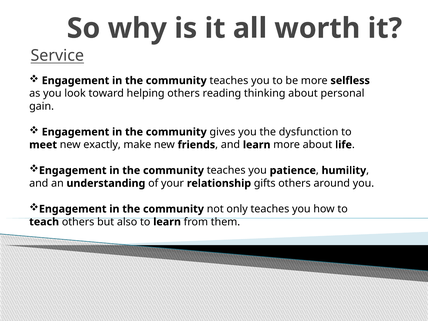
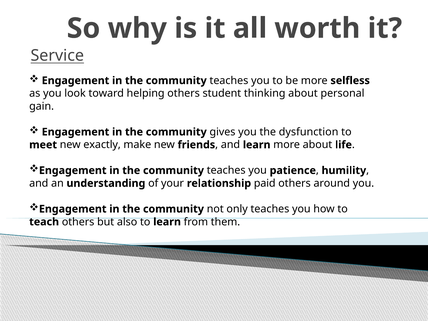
reading: reading -> student
gifts: gifts -> paid
